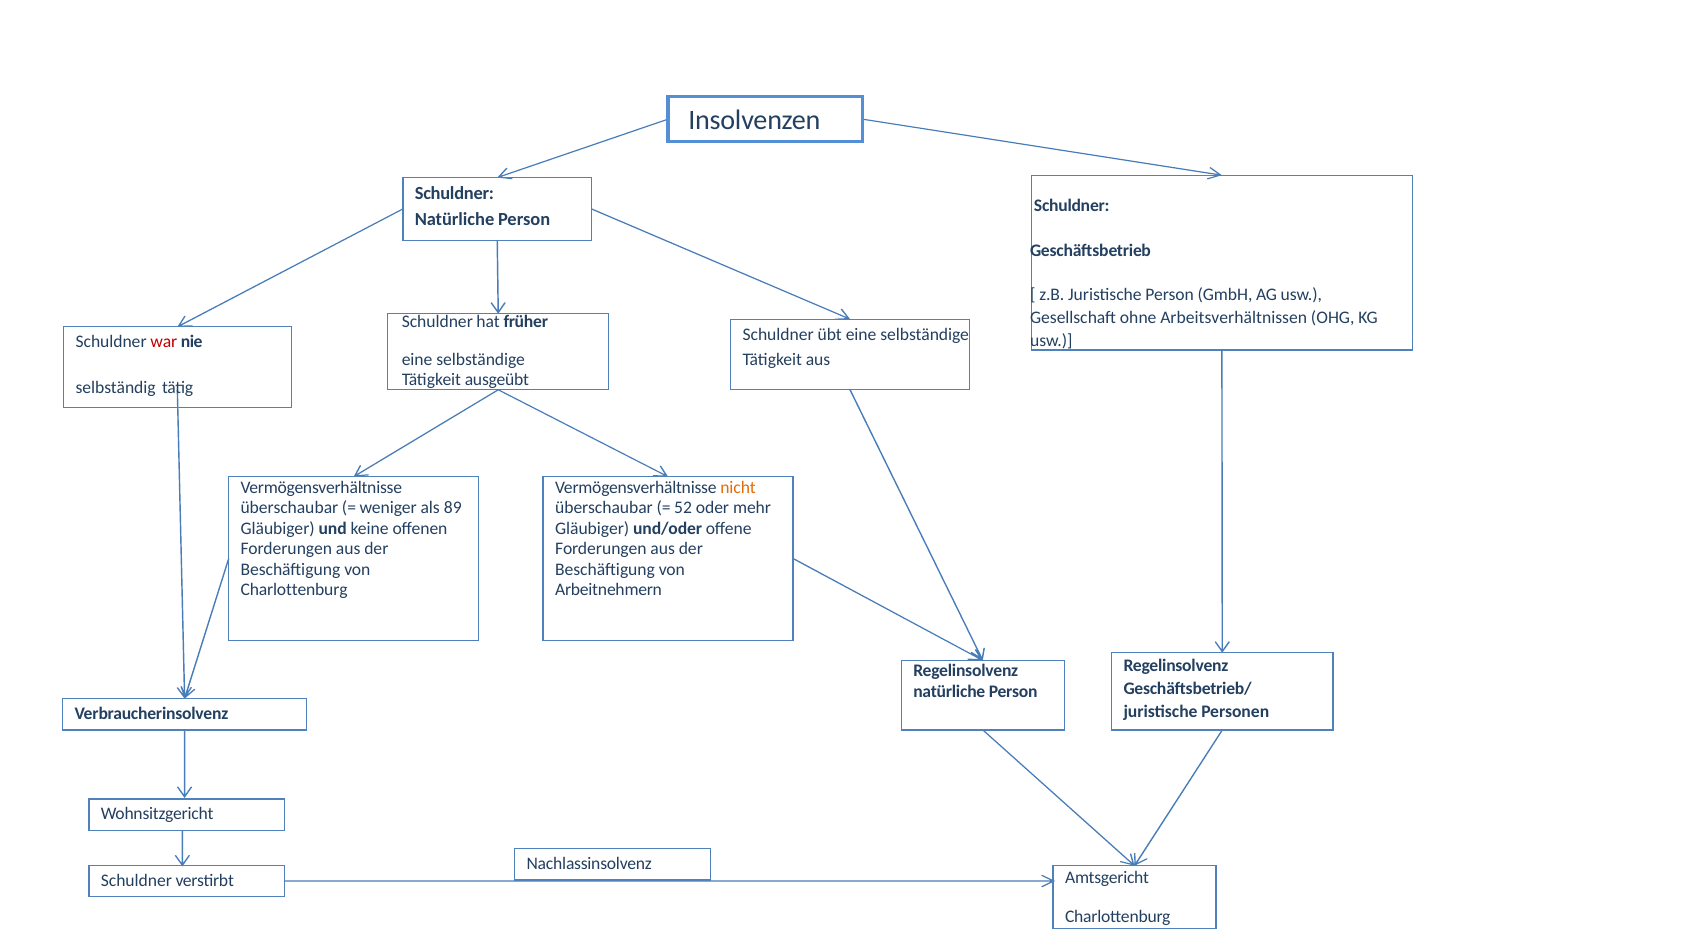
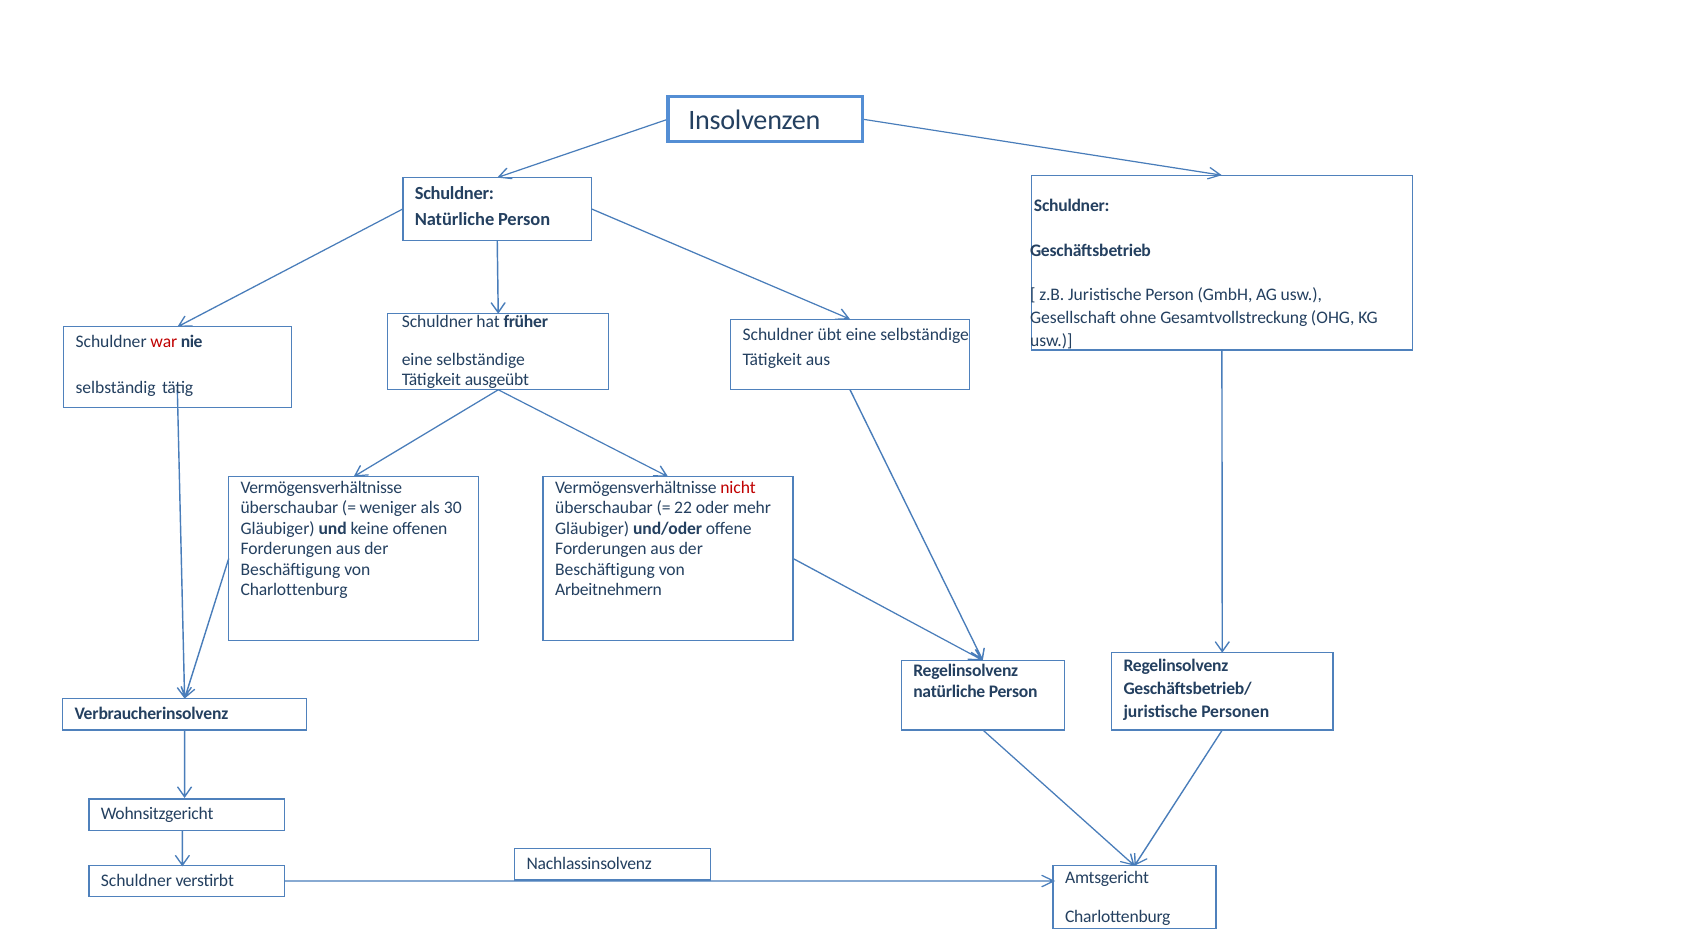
Arbeitsverhältnissen: Arbeitsverhältnissen -> Gesamtvollstreckung
nicht colour: orange -> red
89: 89 -> 30
52: 52 -> 22
